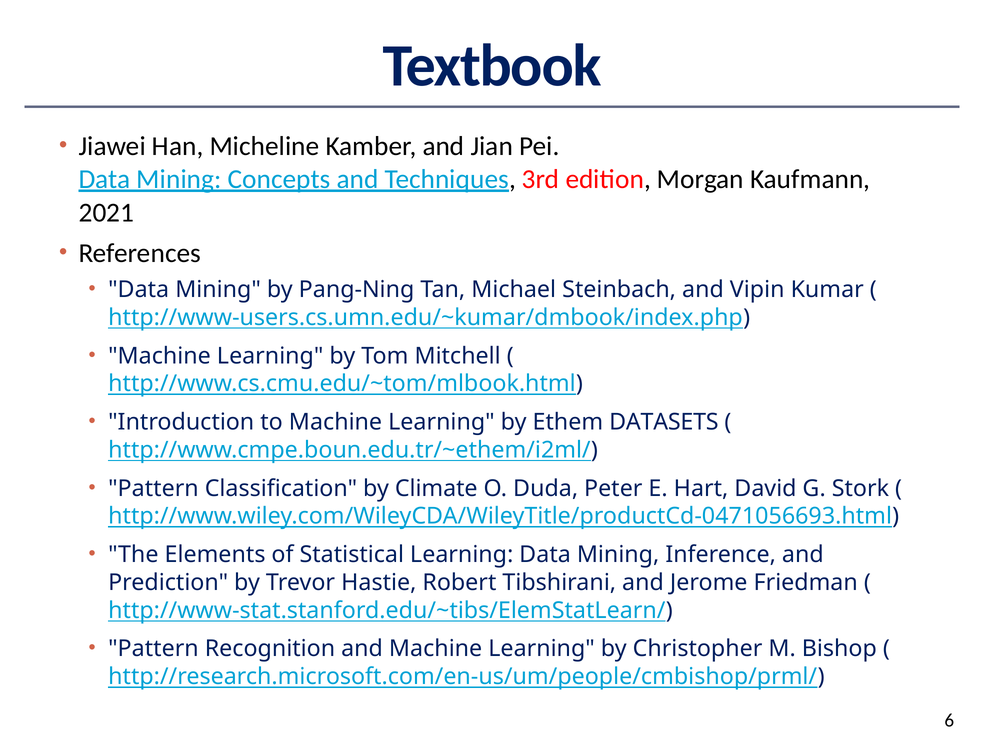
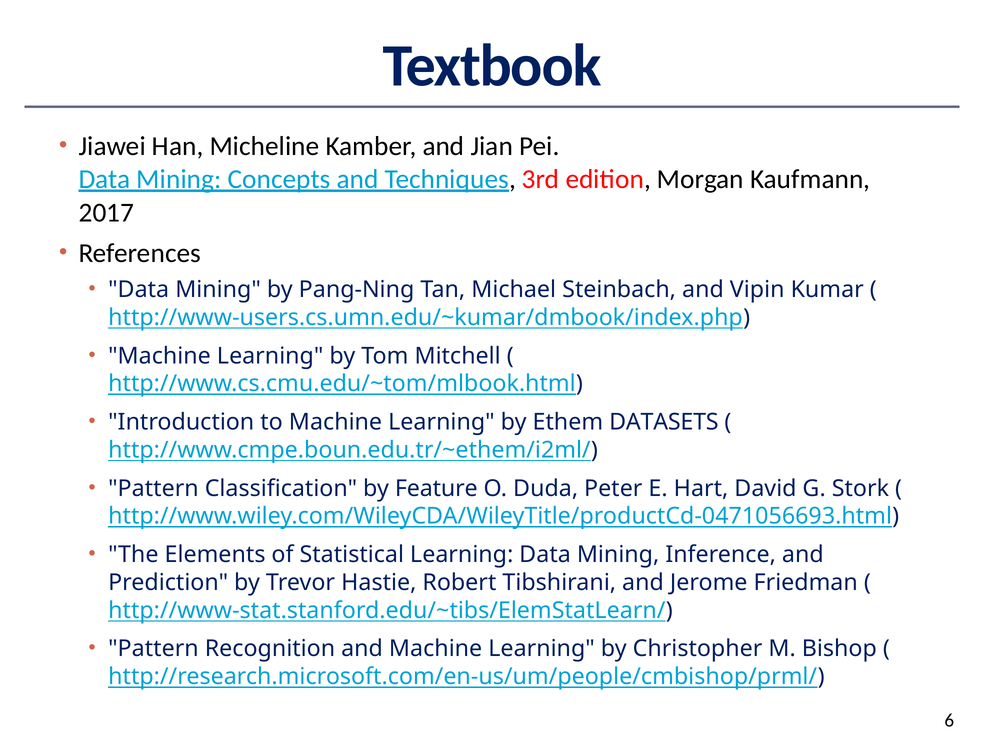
2021: 2021 -> 2017
Climate: Climate -> Feature
